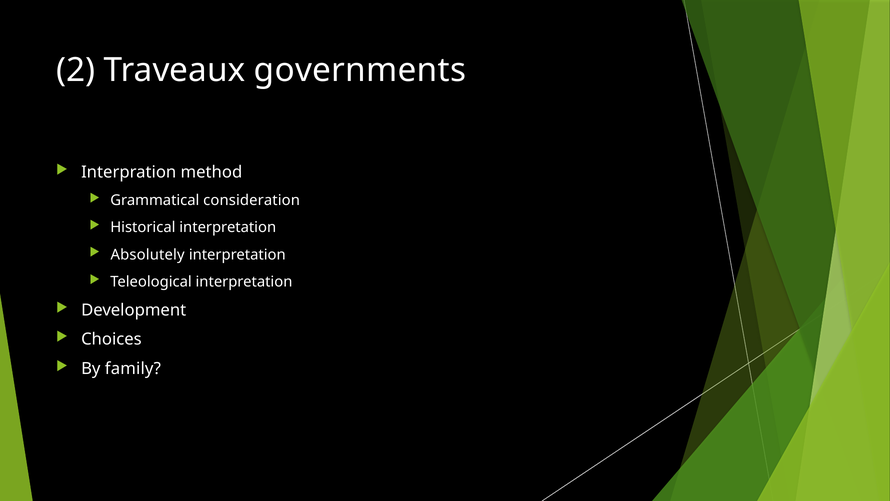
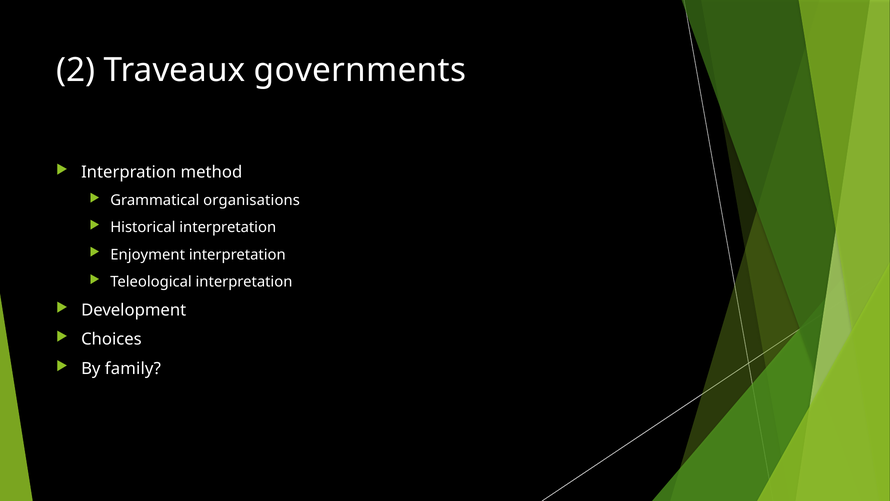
consideration: consideration -> organisations
Absolutely: Absolutely -> Enjoyment
